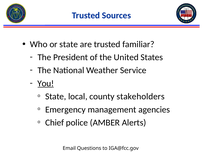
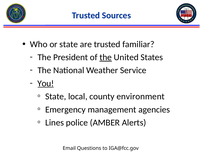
the at (106, 57) underline: none -> present
stakeholders: stakeholders -> environment
Chief: Chief -> Lines
